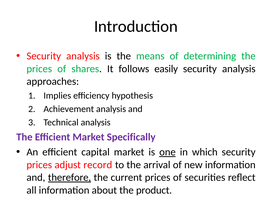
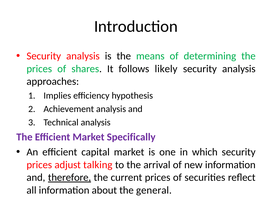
easily: easily -> likely
one underline: present -> none
record: record -> talking
product: product -> general
